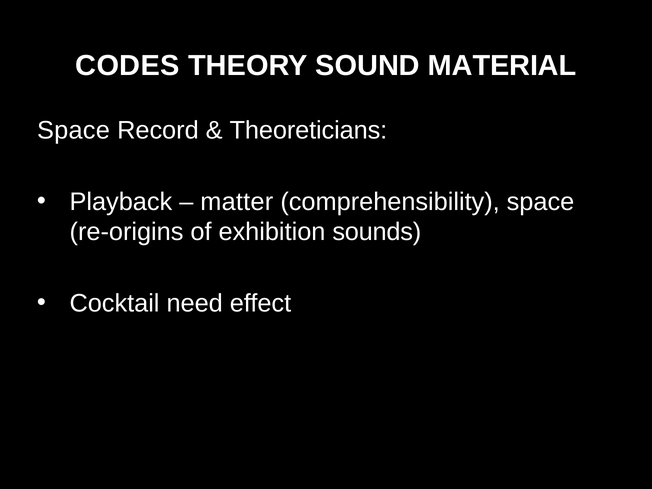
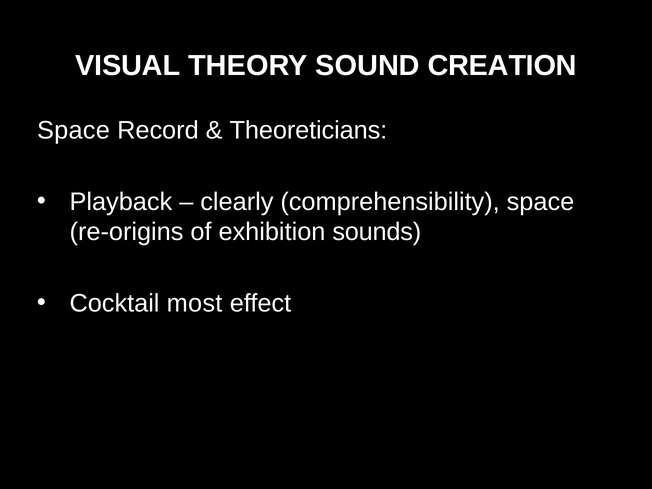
CODES: CODES -> VISUAL
MATERIAL: MATERIAL -> CREATION
matter: matter -> clearly
need: need -> most
